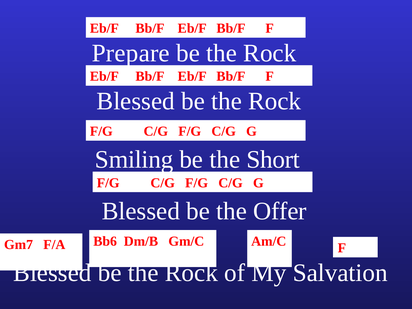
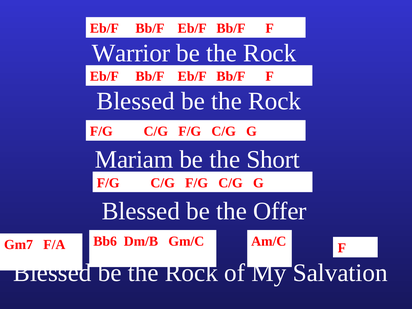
Prepare: Prepare -> Warrior
Smiling: Smiling -> Mariam
